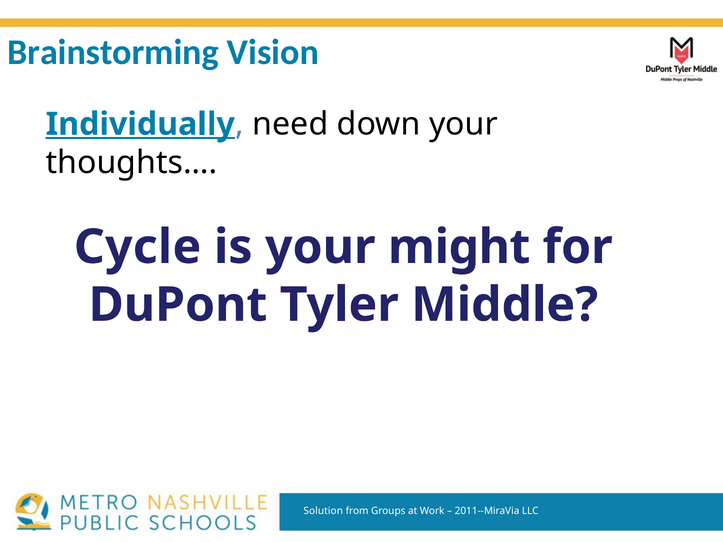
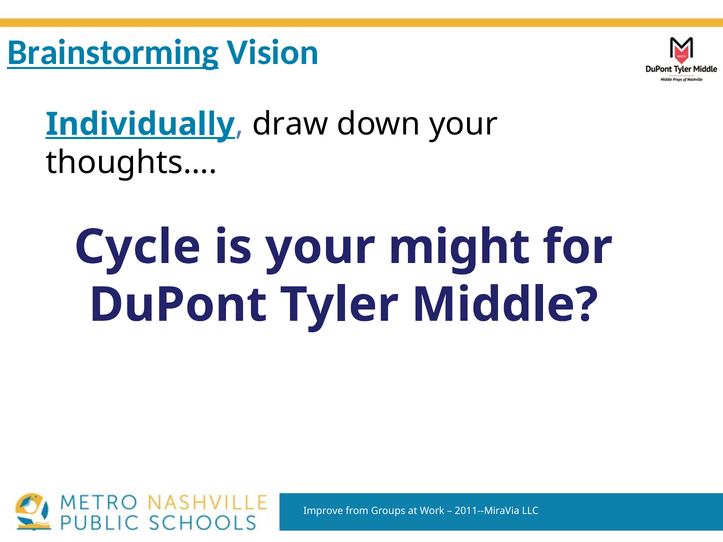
Brainstorming underline: none -> present
need: need -> draw
Solution: Solution -> Improve
